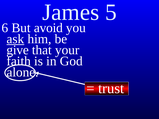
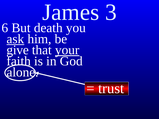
5: 5 -> 3
avoid: avoid -> death
your underline: none -> present
